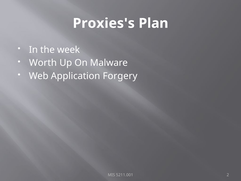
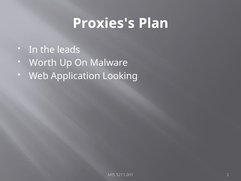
week: week -> leads
Forgery: Forgery -> Looking
